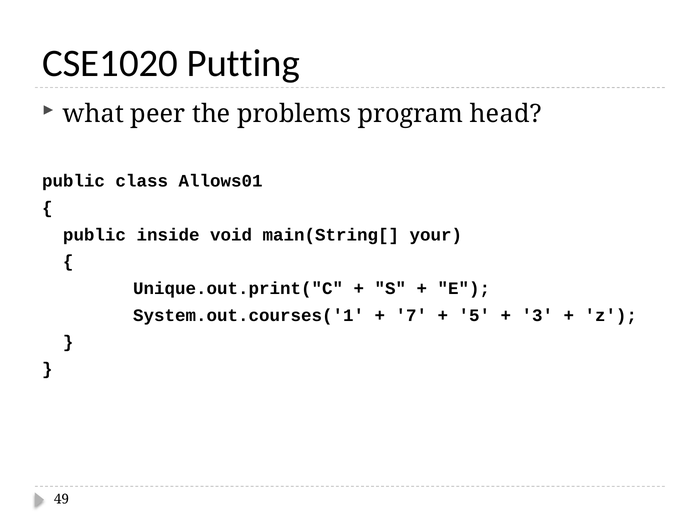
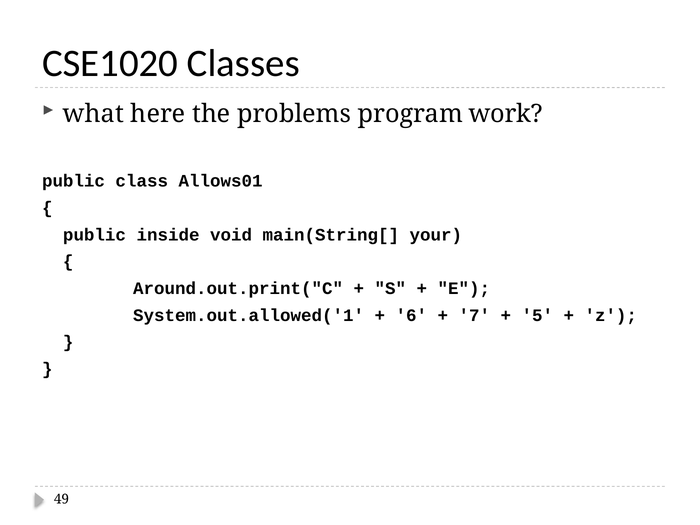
Putting: Putting -> Classes
peer: peer -> here
head: head -> work
Unique.out.print("C: Unique.out.print("C -> Around.out.print("C
System.out.courses('1: System.out.courses('1 -> System.out.allowed('1
7: 7 -> 6
5: 5 -> 7
3: 3 -> 5
